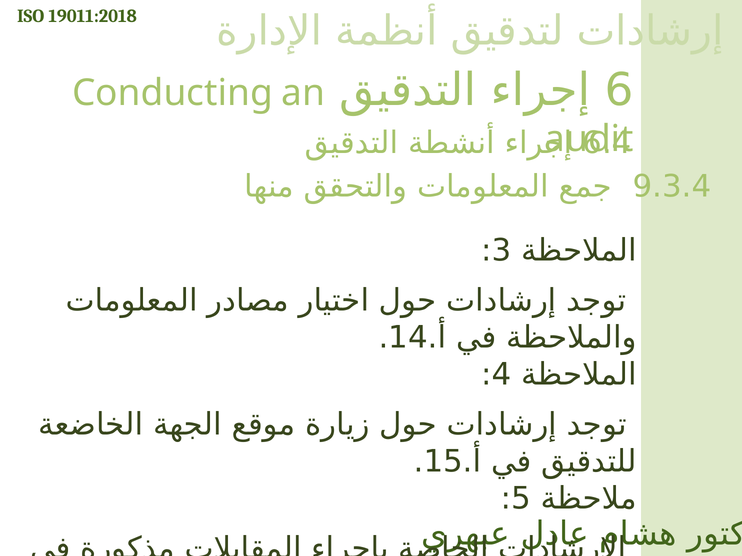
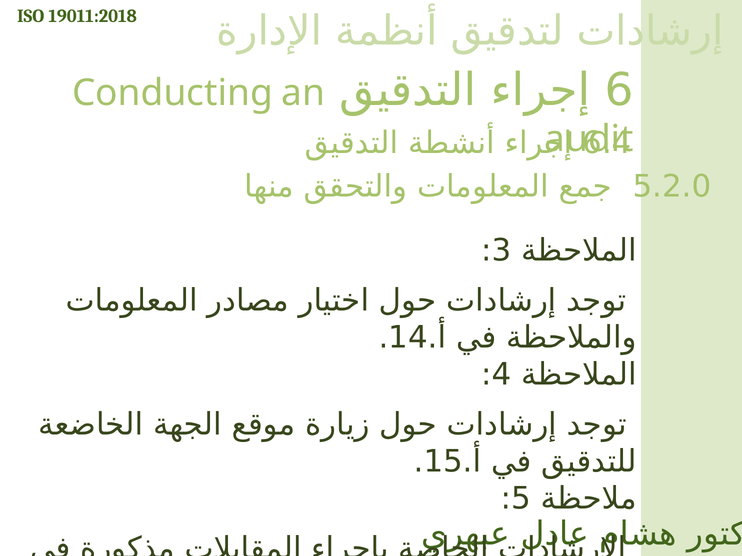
9.3.4: 9.3.4 -> 5.2.0
